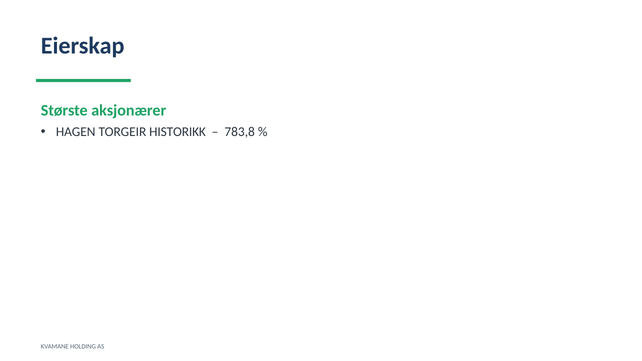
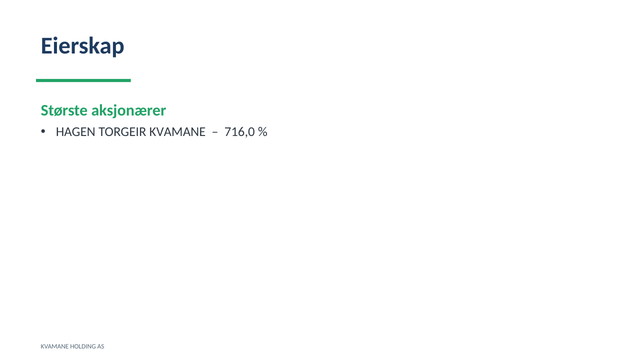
TORGEIR HISTORIKK: HISTORIKK -> KVAMANE
783,8: 783,8 -> 716,0
